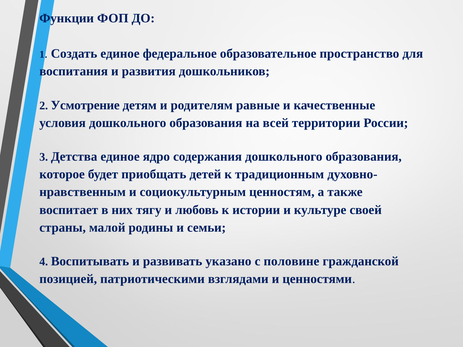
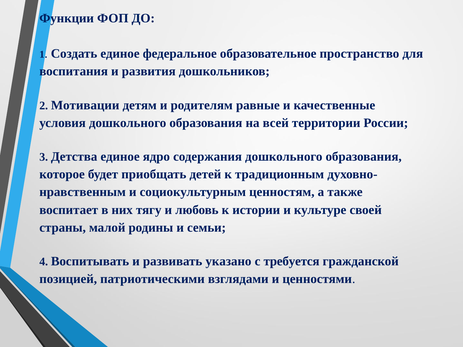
Усмотрение: Усмотрение -> Мотивации
половине: половине -> требуется
